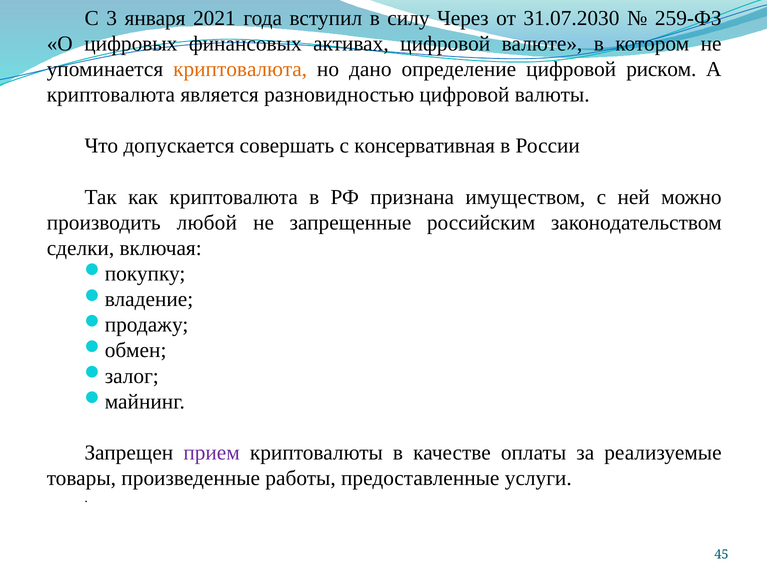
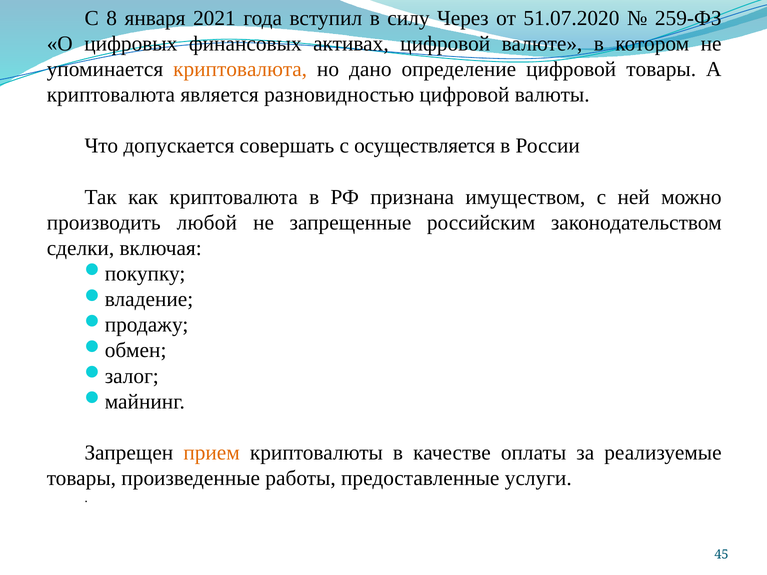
3: 3 -> 8
31.07.2030: 31.07.2030 -> 51.07.2020
цифровой риском: риском -> товары
консервативная: консервативная -> осуществляется
прием colour: purple -> orange
